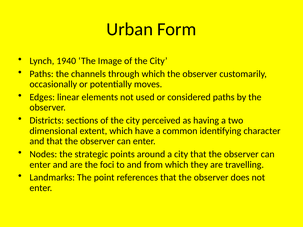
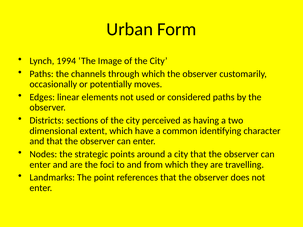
1940: 1940 -> 1994
